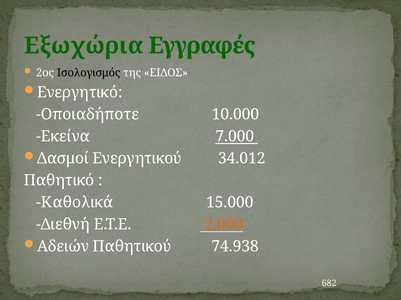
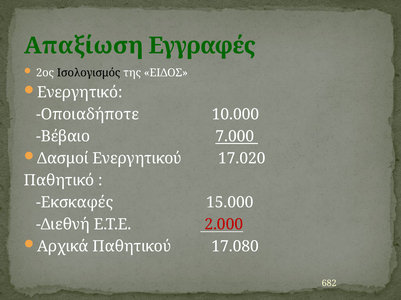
Εξωχώρια: Εξωχώρια -> Απαξίωση
Εκείνα: Εκείνα -> Βέβαιο
34.012: 34.012 -> 17.020
Καθολικά: Καθολικά -> Εκσκαφές
2.000 colour: orange -> red
Αδειών: Αδειών -> Αρχικά
74.938: 74.938 -> 17.080
